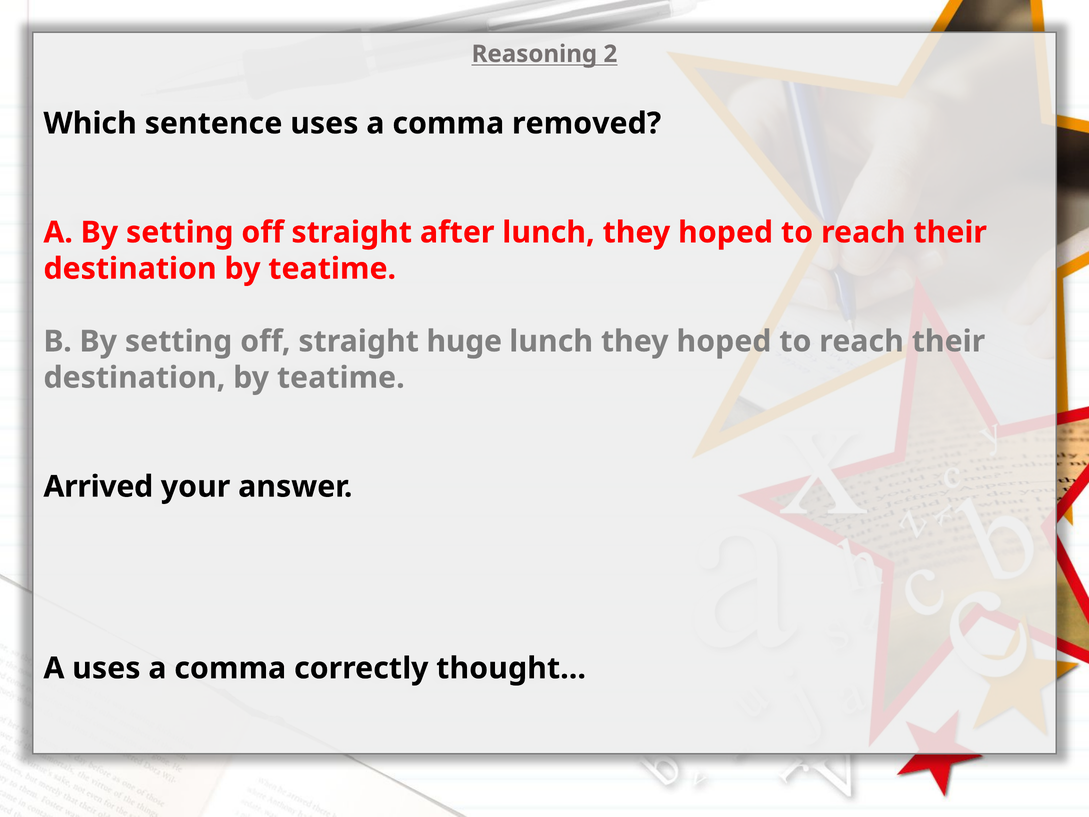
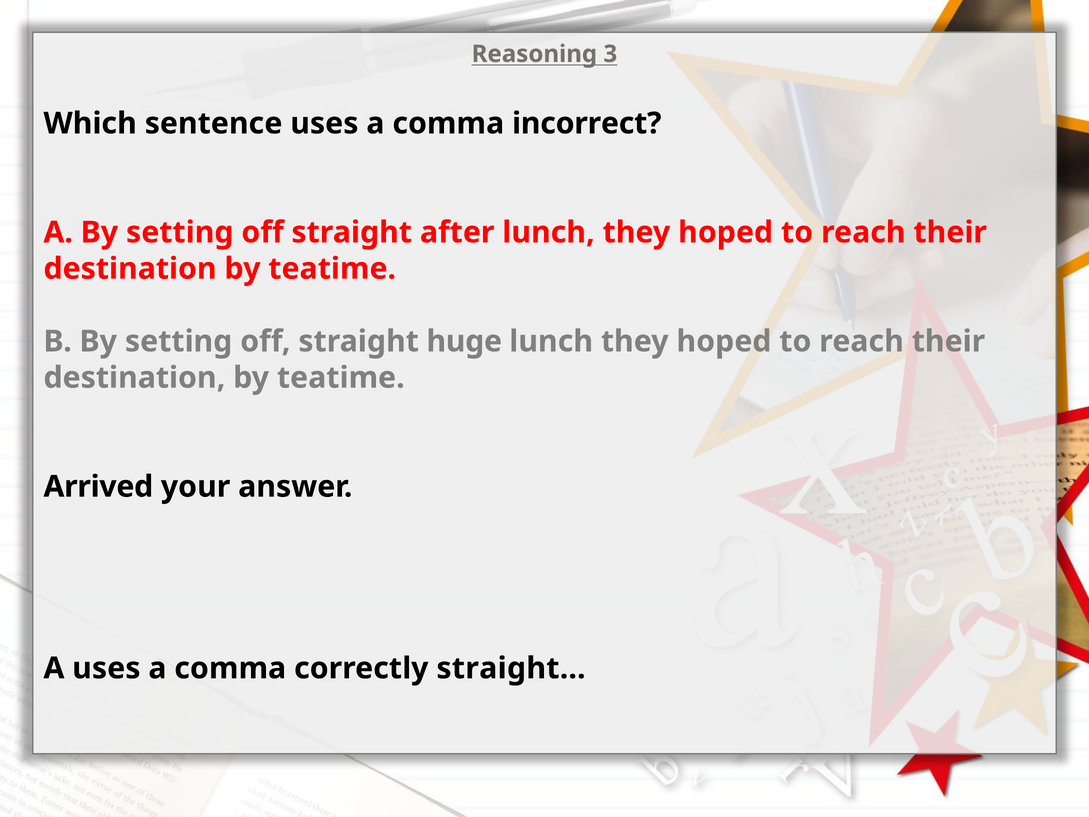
2: 2 -> 3
removed: removed -> incorrect
thought…: thought… -> straight…
